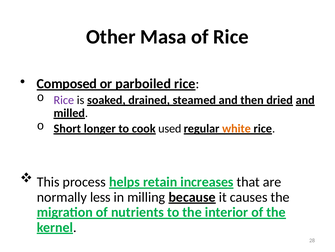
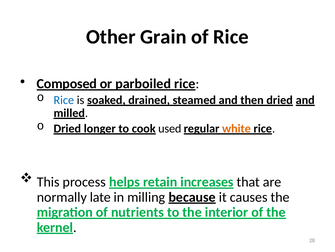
Masa: Masa -> Grain
Rice at (64, 100) colour: purple -> blue
Short at (67, 128): Short -> Dried
less: less -> late
